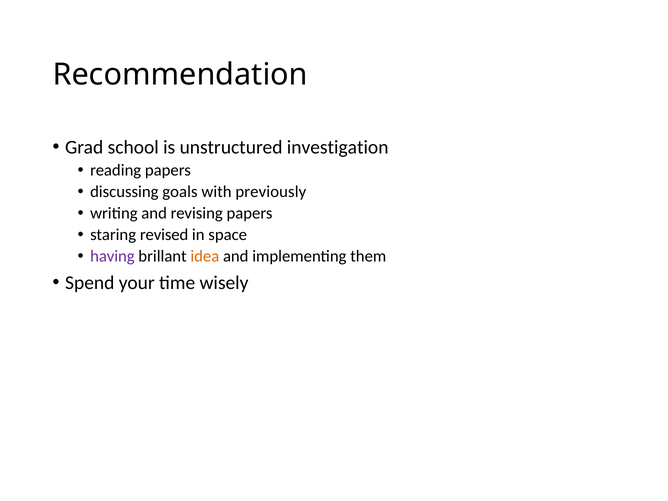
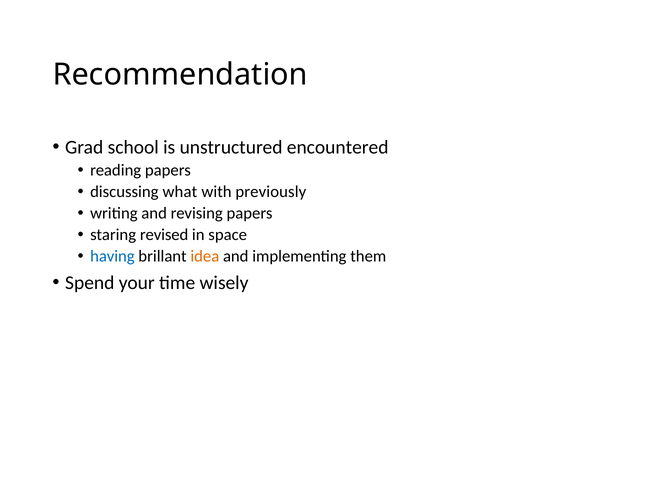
investigation: investigation -> encountered
goals: goals -> what
having colour: purple -> blue
